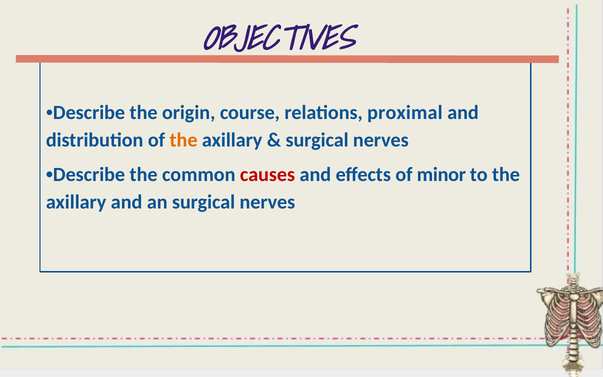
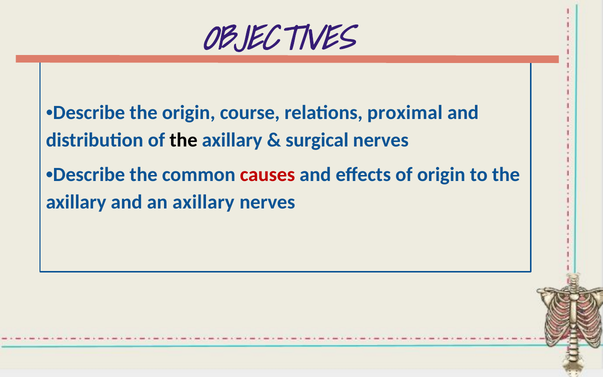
the at (184, 140) colour: orange -> black
of minor: minor -> origin
an surgical: surgical -> axillary
